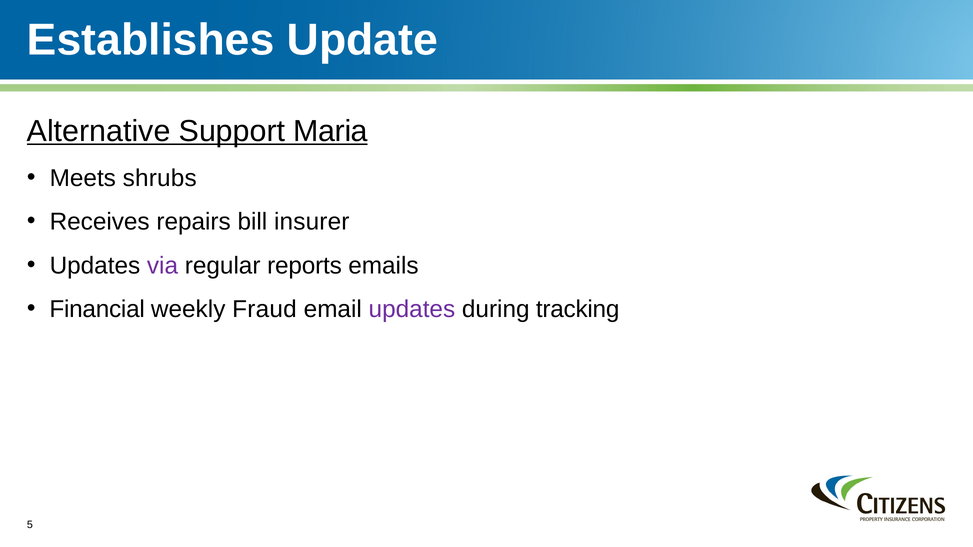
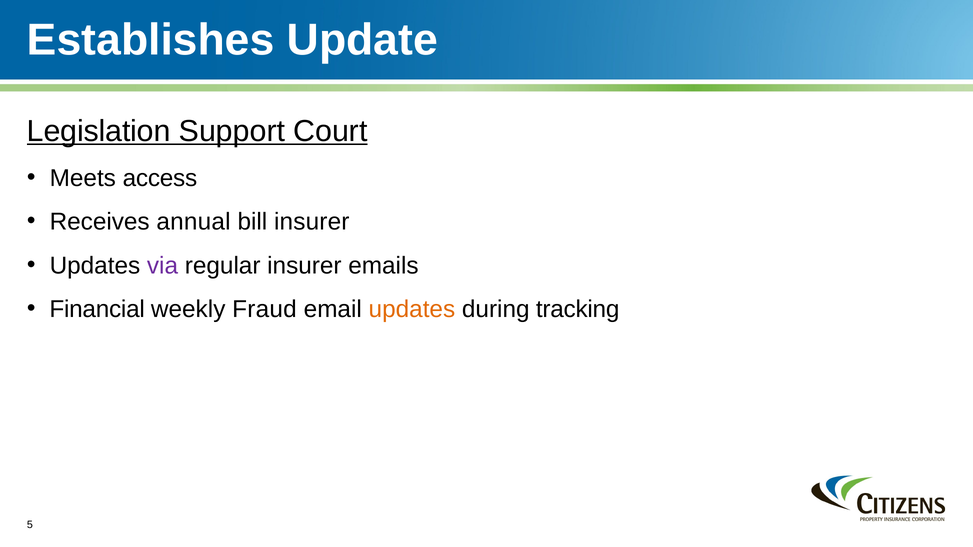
Alternative: Alternative -> Legislation
Maria: Maria -> Court
shrubs: shrubs -> access
repairs: repairs -> annual
regular reports: reports -> insurer
updates at (412, 309) colour: purple -> orange
